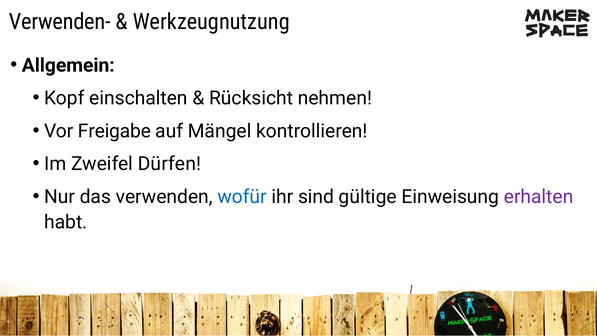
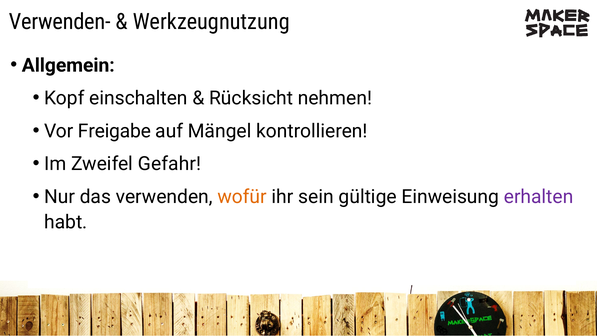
Dürfen: Dürfen -> Gefahr
wofür colour: blue -> orange
sind: sind -> sein
